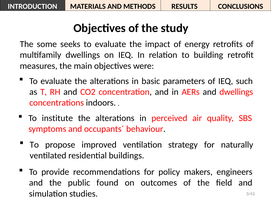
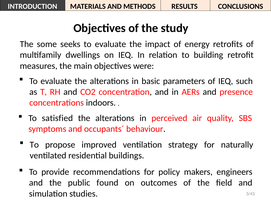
and dwellings: dwellings -> presence
institute: institute -> satisfied
